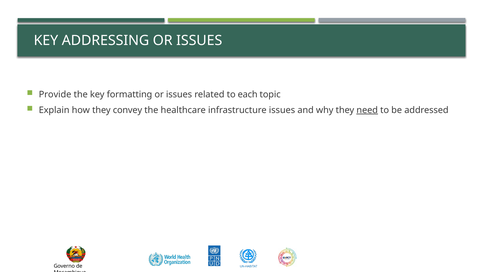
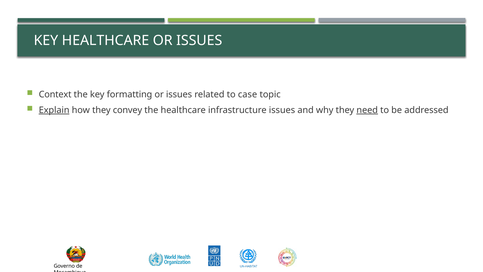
KEY ADDRESSING: ADDRESSING -> HEALTHCARE
Provide: Provide -> Context
each: each -> case
Explain underline: none -> present
